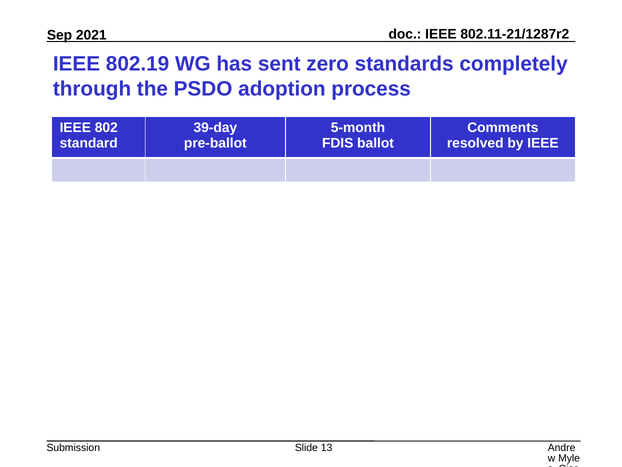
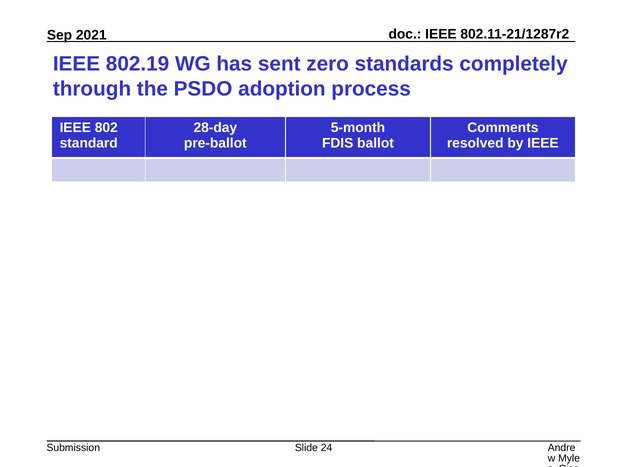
39-day: 39-day -> 28-day
13: 13 -> 24
